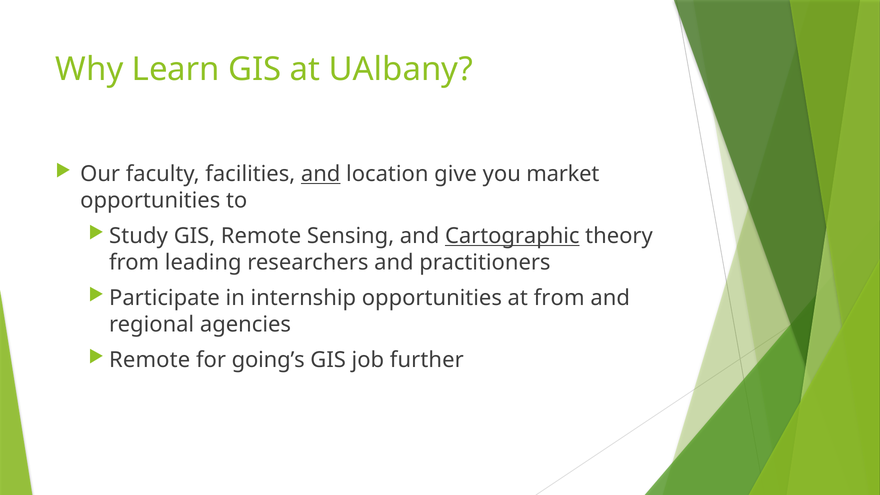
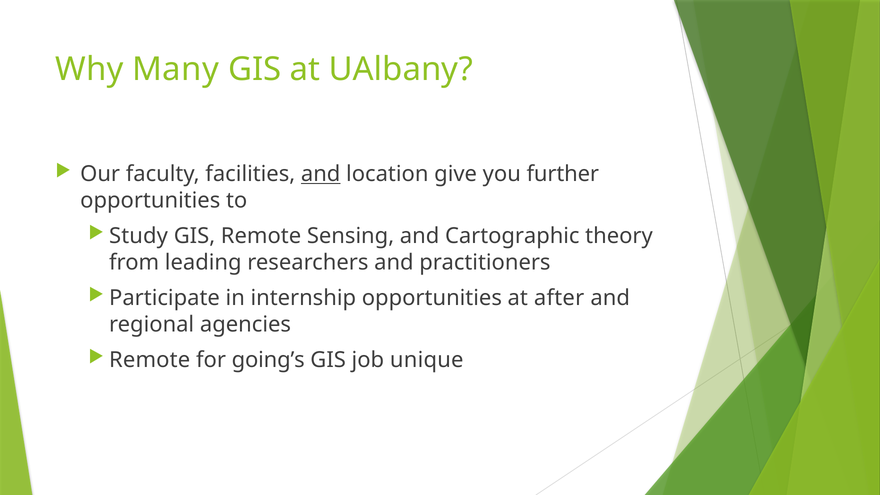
Learn: Learn -> Many
market: market -> further
Cartographic underline: present -> none
at from: from -> after
further: further -> unique
